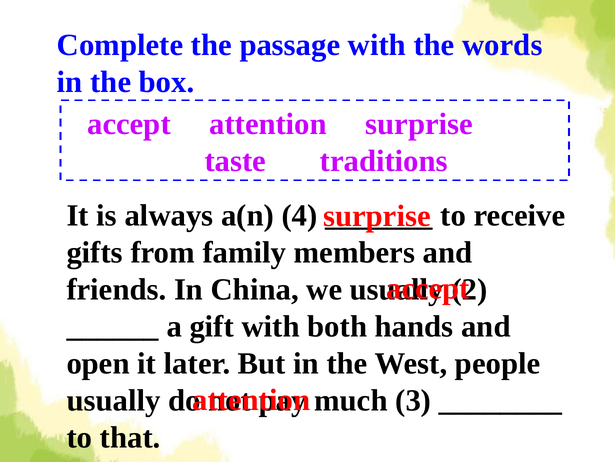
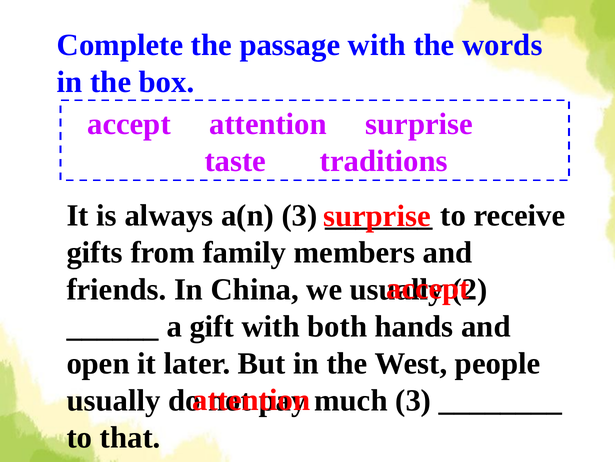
a(n 4: 4 -> 3
